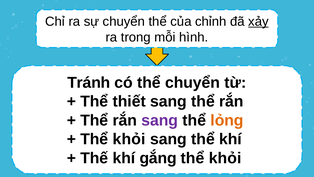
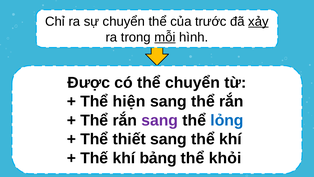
chỉnh: chỉnh -> trước
mỗi underline: none -> present
Tránh: Tránh -> Được
thiết: thiết -> hiện
lỏng colour: orange -> blue
khỏi at (129, 139): khỏi -> thiết
gắng: gắng -> bảng
